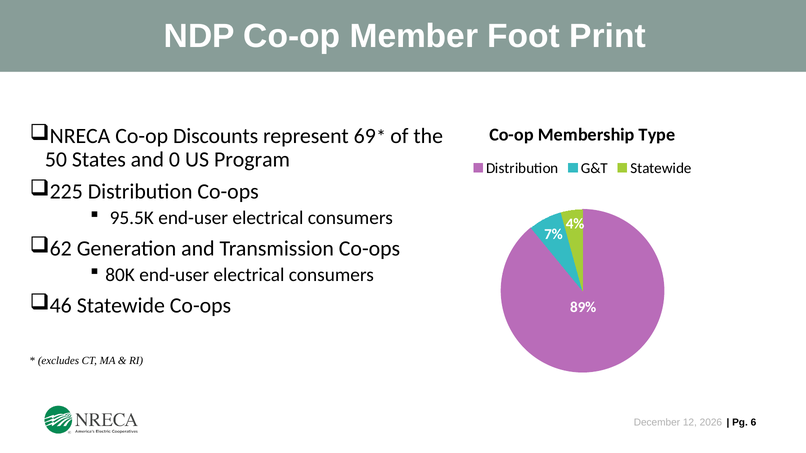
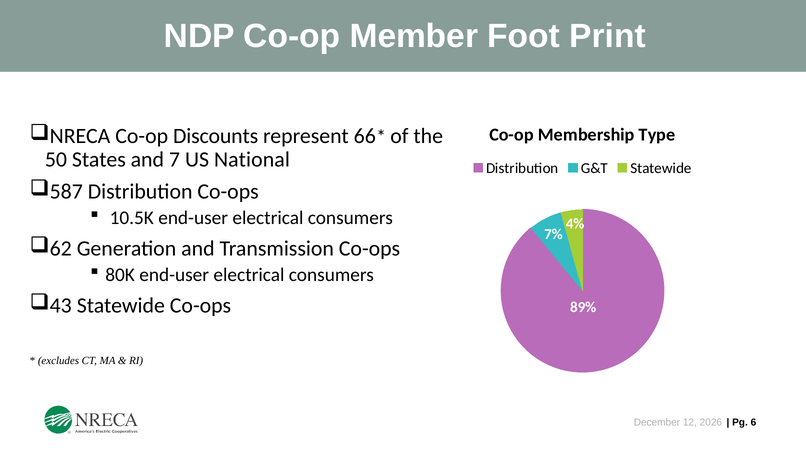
69: 69 -> 66
0: 0 -> 7
Program: Program -> National
225: 225 -> 587
95.5K: 95.5K -> 10.5K
46: 46 -> 43
